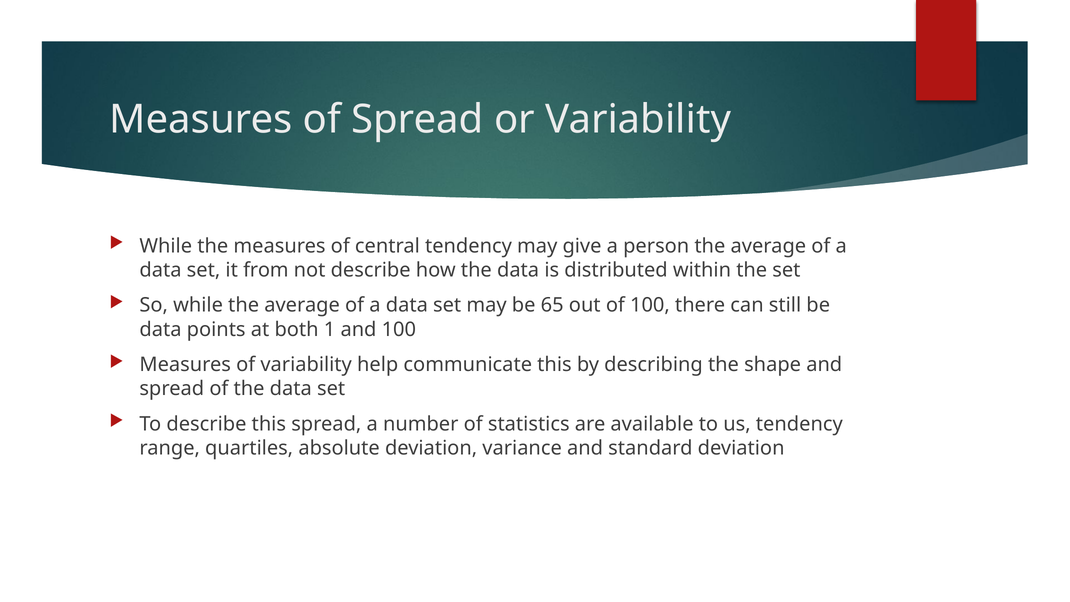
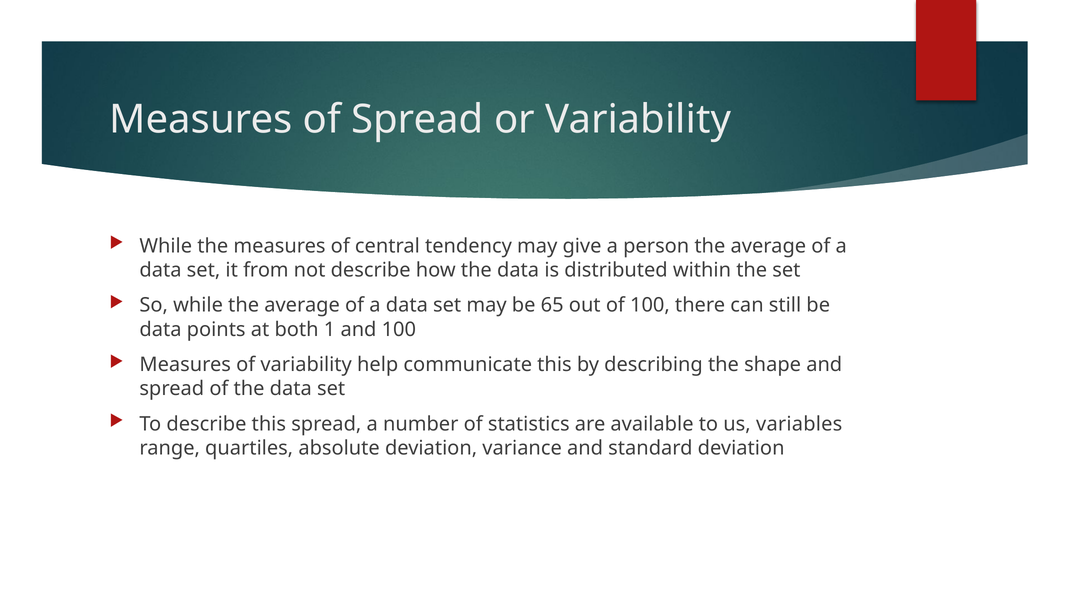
us tendency: tendency -> variables
